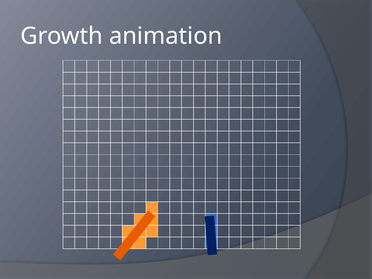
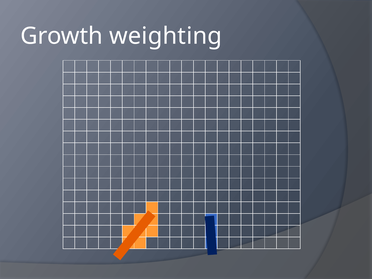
animation: animation -> weighting
